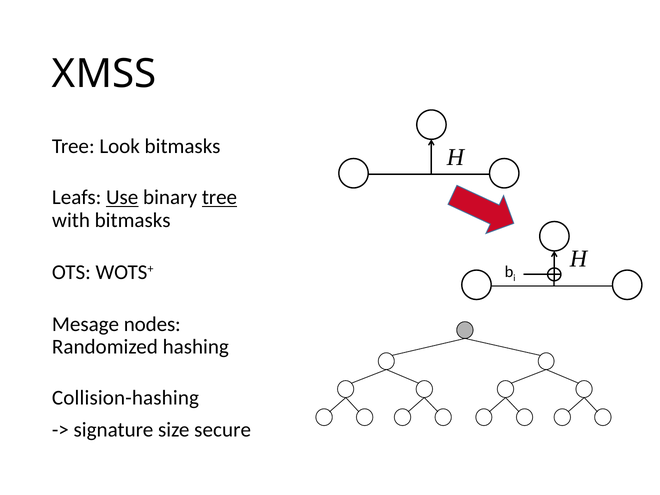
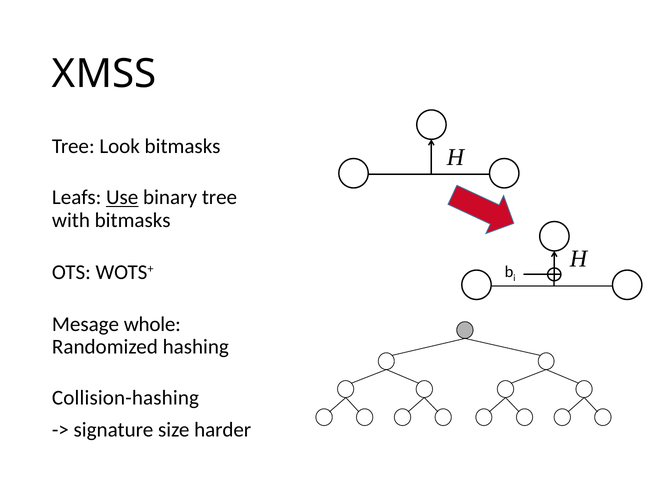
tree at (219, 197) underline: present -> none
nodes: nodes -> whole
secure: secure -> harder
